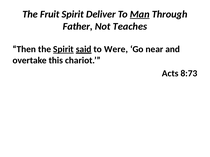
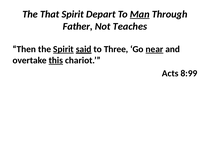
Fruit: Fruit -> That
Deliver: Deliver -> Depart
Were: Were -> Three
near underline: none -> present
this underline: none -> present
8:73: 8:73 -> 8:99
